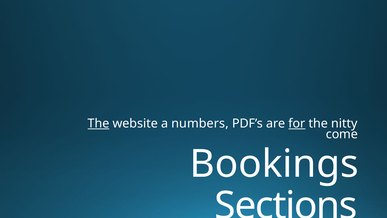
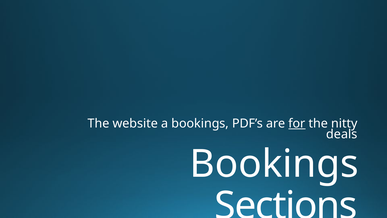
The at (99, 123) underline: present -> none
a numbers: numbers -> bookings
come: come -> deals
